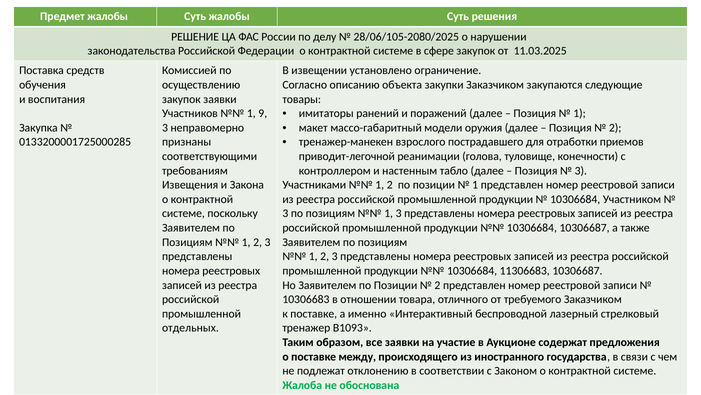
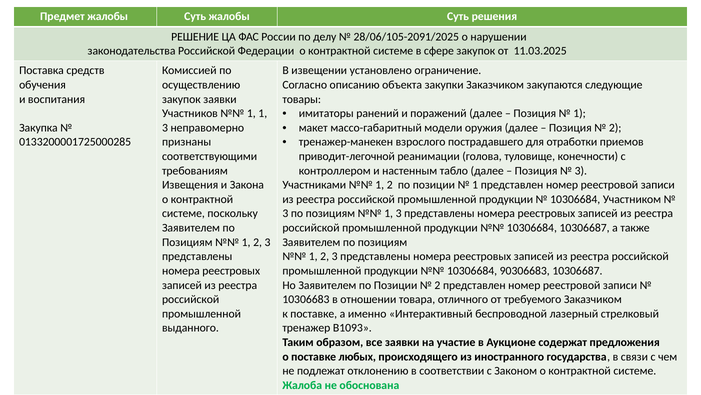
28/06/105-2080/2025: 28/06/105-2080/2025 -> 28/06/105-2091/2025
1 9: 9 -> 1
11306683: 11306683 -> 90306683
отдельных: отдельных -> выданного
между: между -> любых
